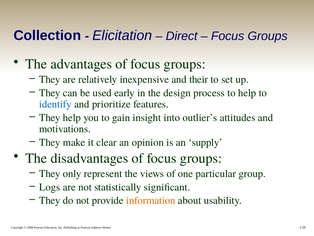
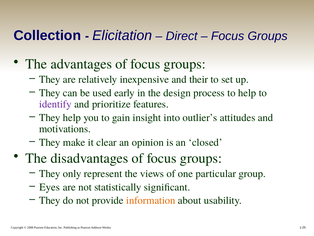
identify colour: blue -> purple
supply: supply -> closed
Logs: Logs -> Eyes
